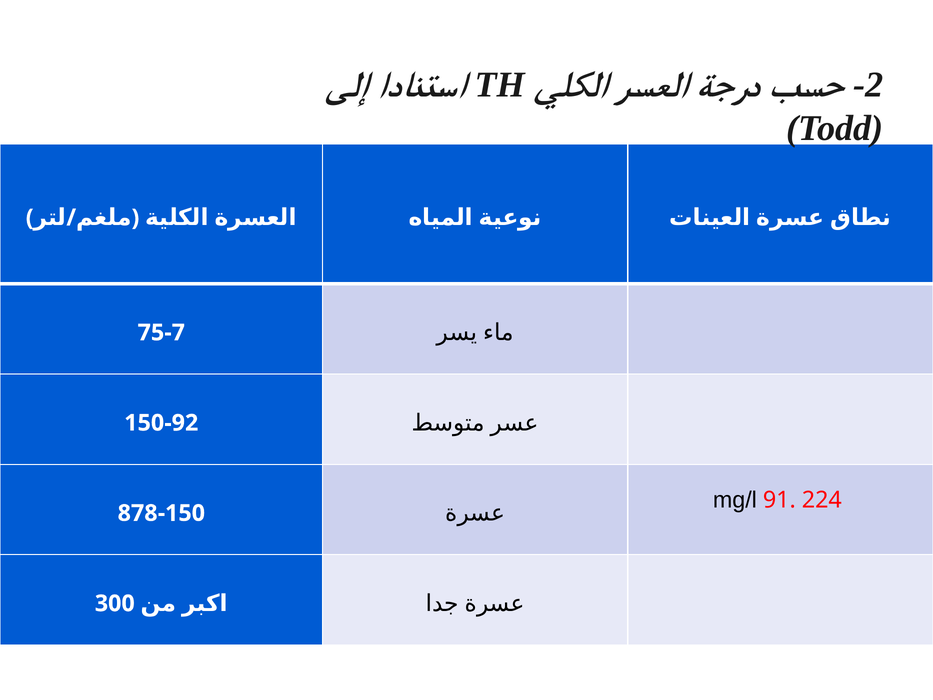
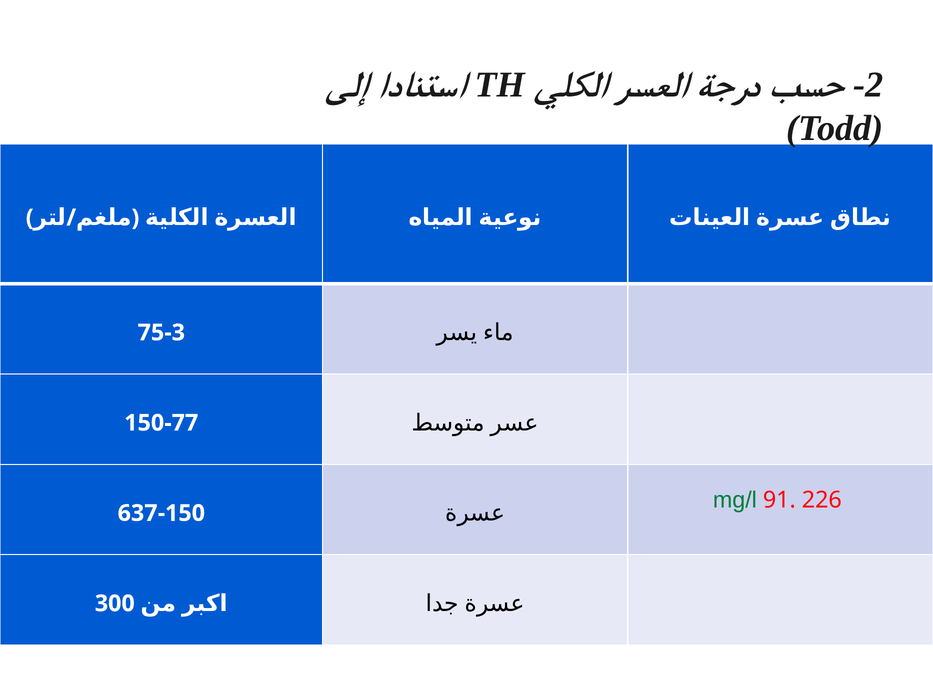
75-7: 75-7 -> 75-3
150-92: 150-92 -> 150-77
mg/l colour: black -> green
878-150: 878-150 -> 637-150
224: 224 -> 226
